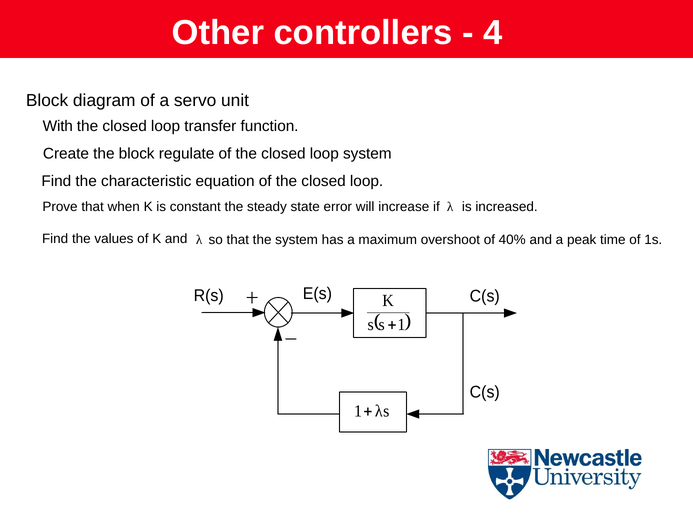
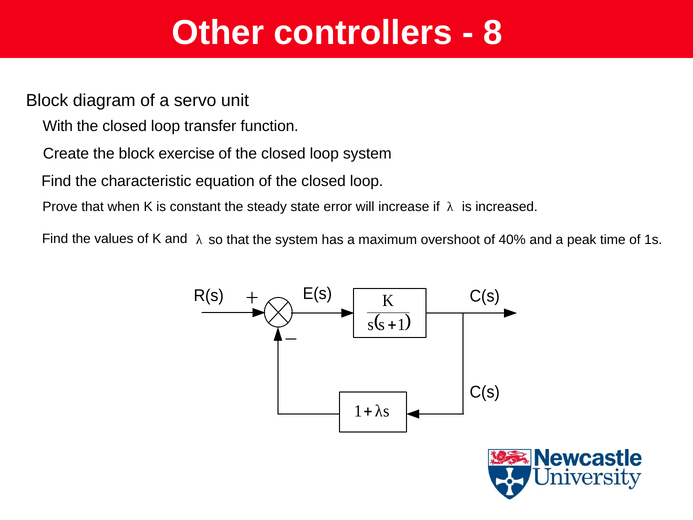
4: 4 -> 8
regulate: regulate -> exercise
